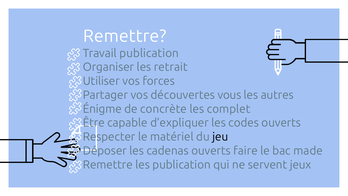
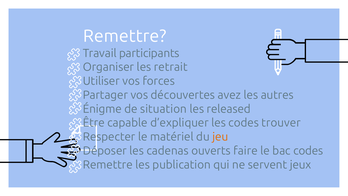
Travail publication: publication -> participants
vous: vous -> avez
concrète: concrète -> situation
complet: complet -> released
codes ouverts: ouverts -> trouver
jeu colour: black -> orange
bac made: made -> codes
